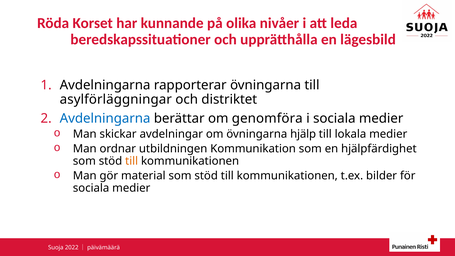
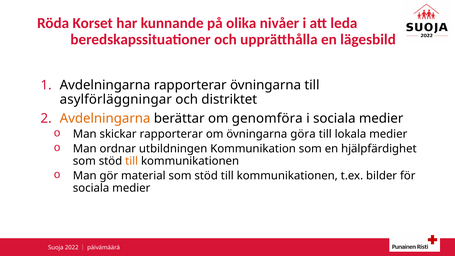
Avdelningarna at (105, 118) colour: blue -> orange
skickar avdelningar: avdelningar -> rapporterar
hjälp: hjälp -> göra
